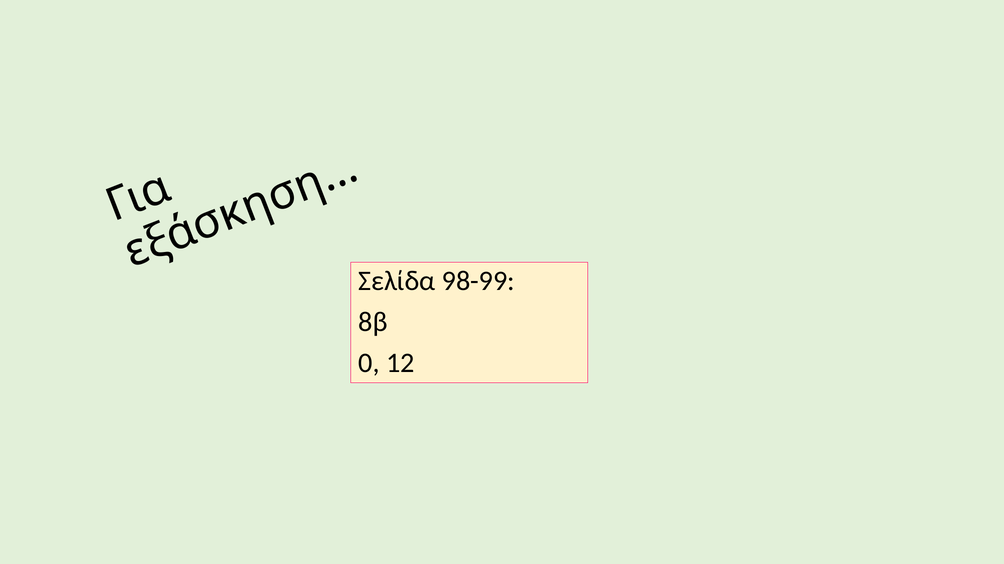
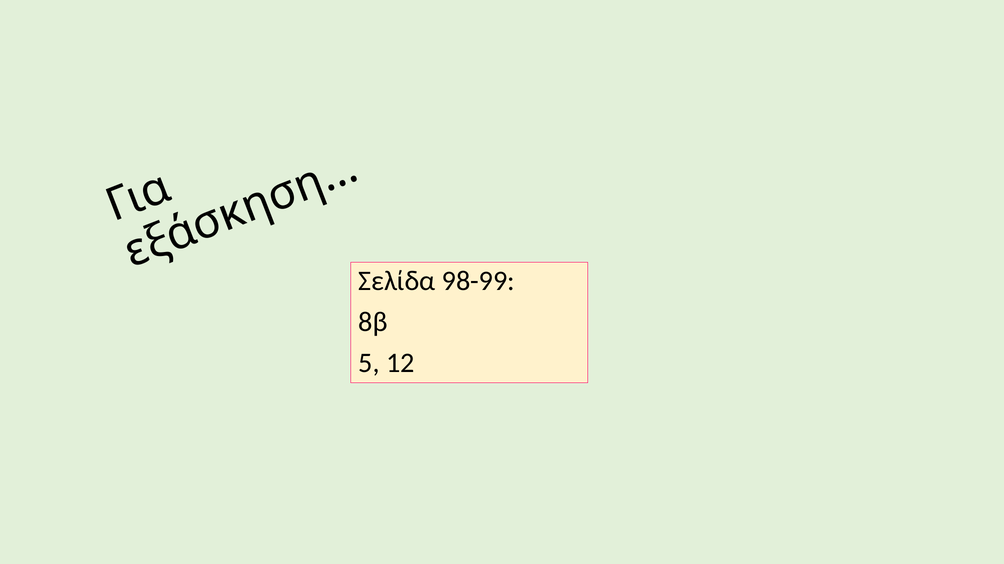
0: 0 -> 5
